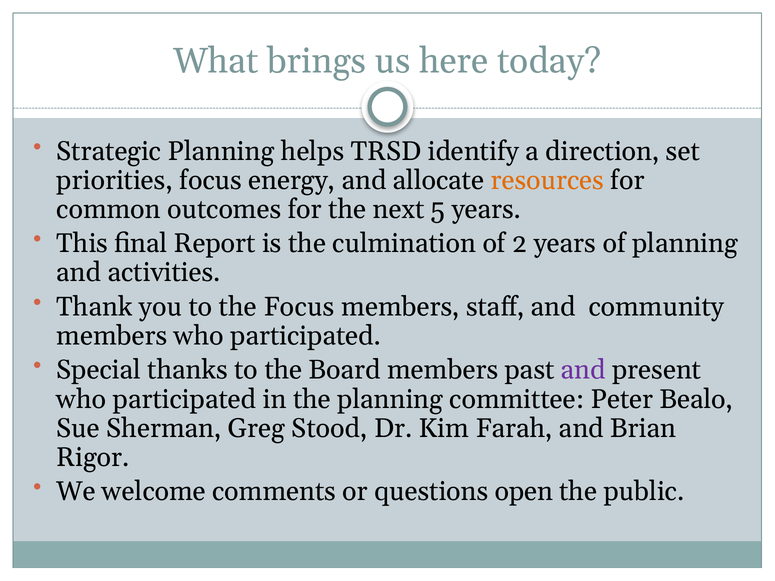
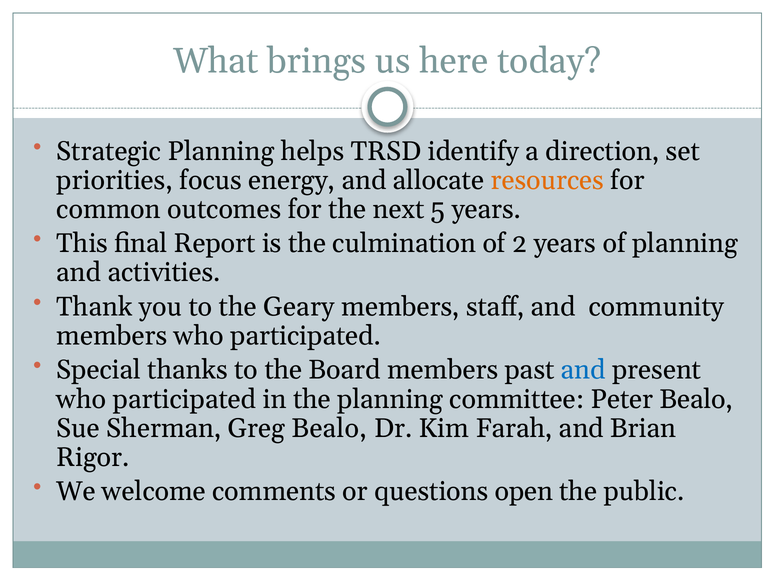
the Focus: Focus -> Geary
and at (583, 370) colour: purple -> blue
Greg Stood: Stood -> Bealo
